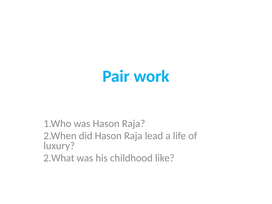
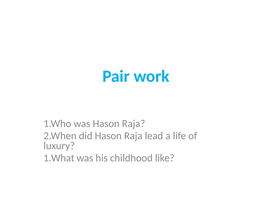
2.What: 2.What -> 1.What
